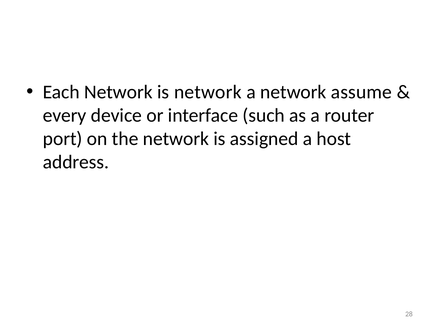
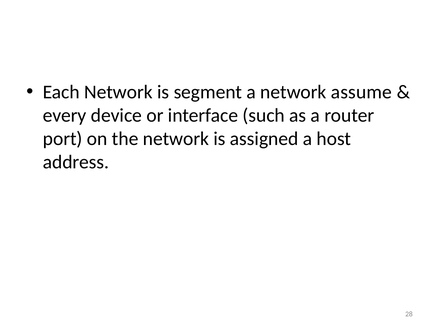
is network: network -> segment
